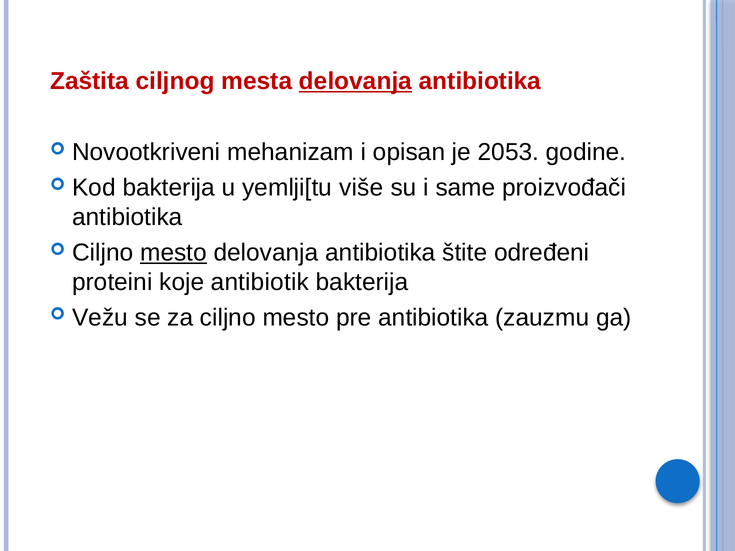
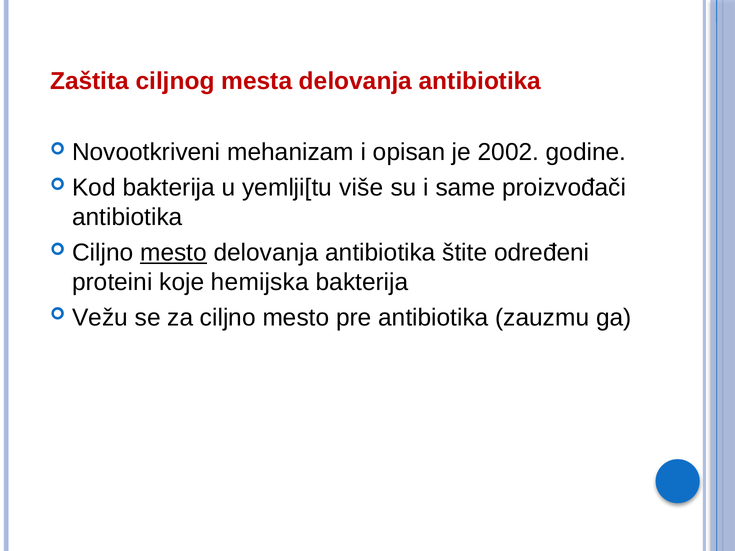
delovanja at (355, 81) underline: present -> none
2053: 2053 -> 2002
antibiotik: antibiotik -> hemijska
